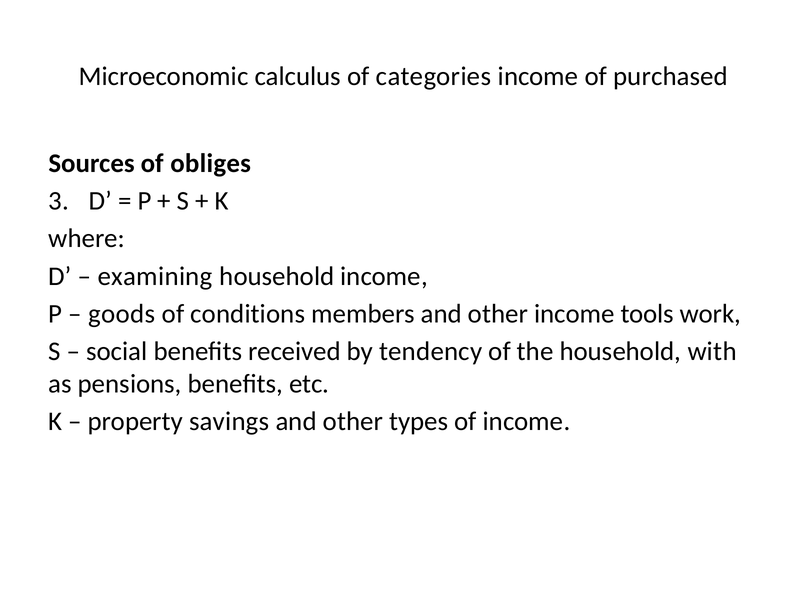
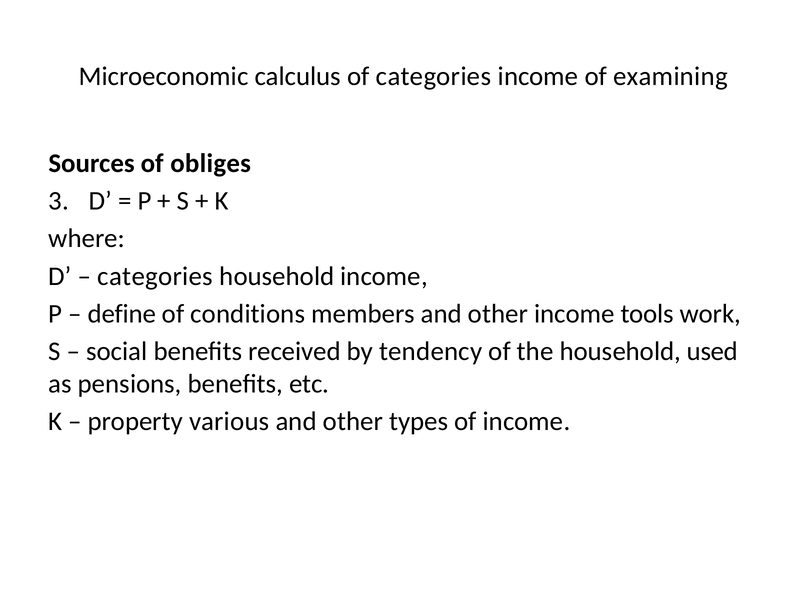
purchased: purchased -> examining
examining at (155, 276): examining -> categories
goods: goods -> define
with: with -> used
savings: savings -> various
